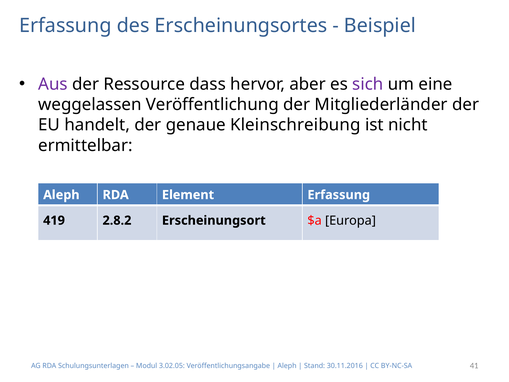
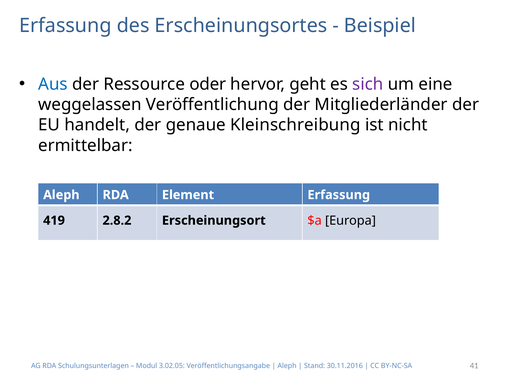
Aus colour: purple -> blue
dass: dass -> oder
aber: aber -> geht
